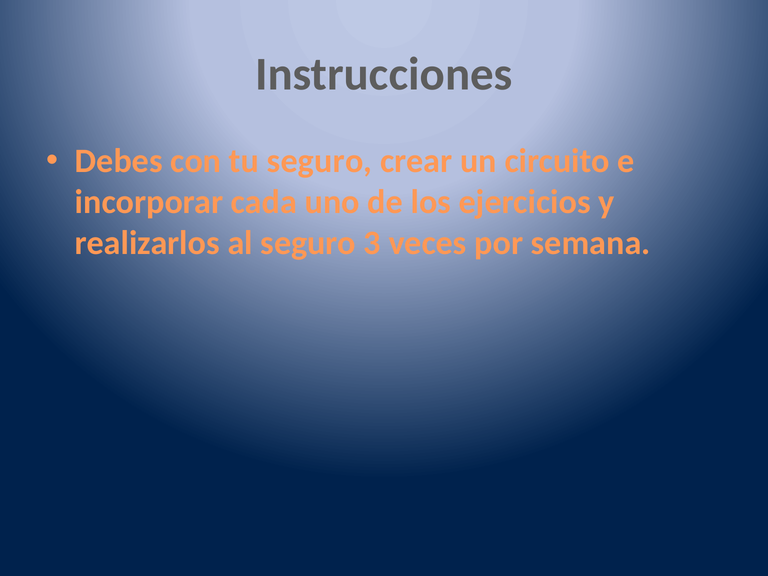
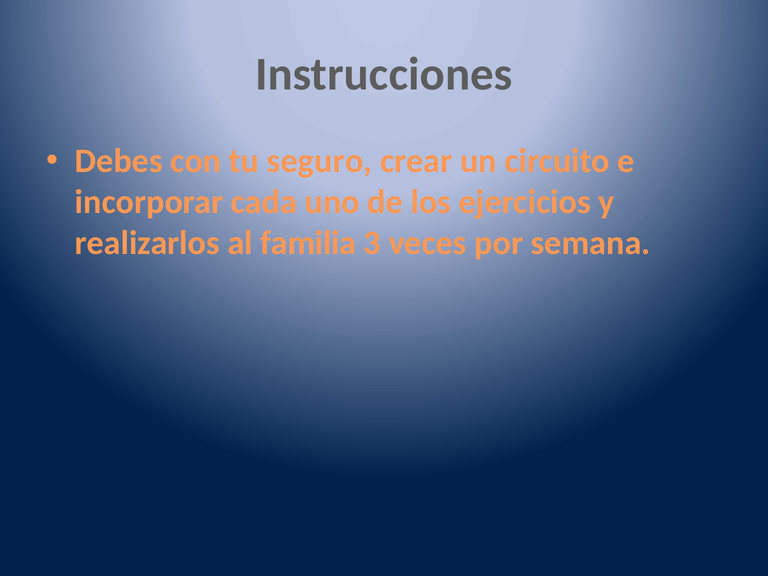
al seguro: seguro -> familia
